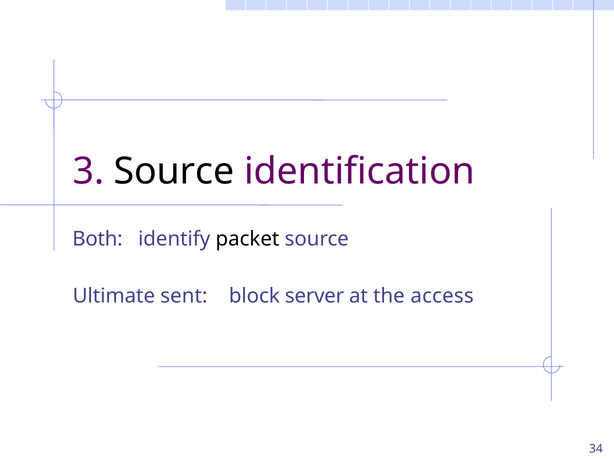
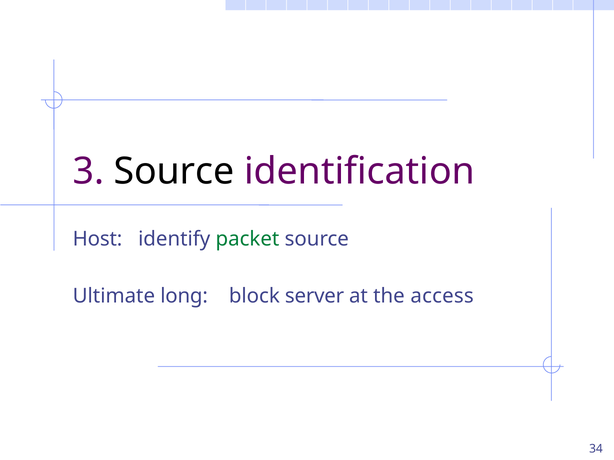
Both: Both -> Host
packet colour: black -> green
sent: sent -> long
